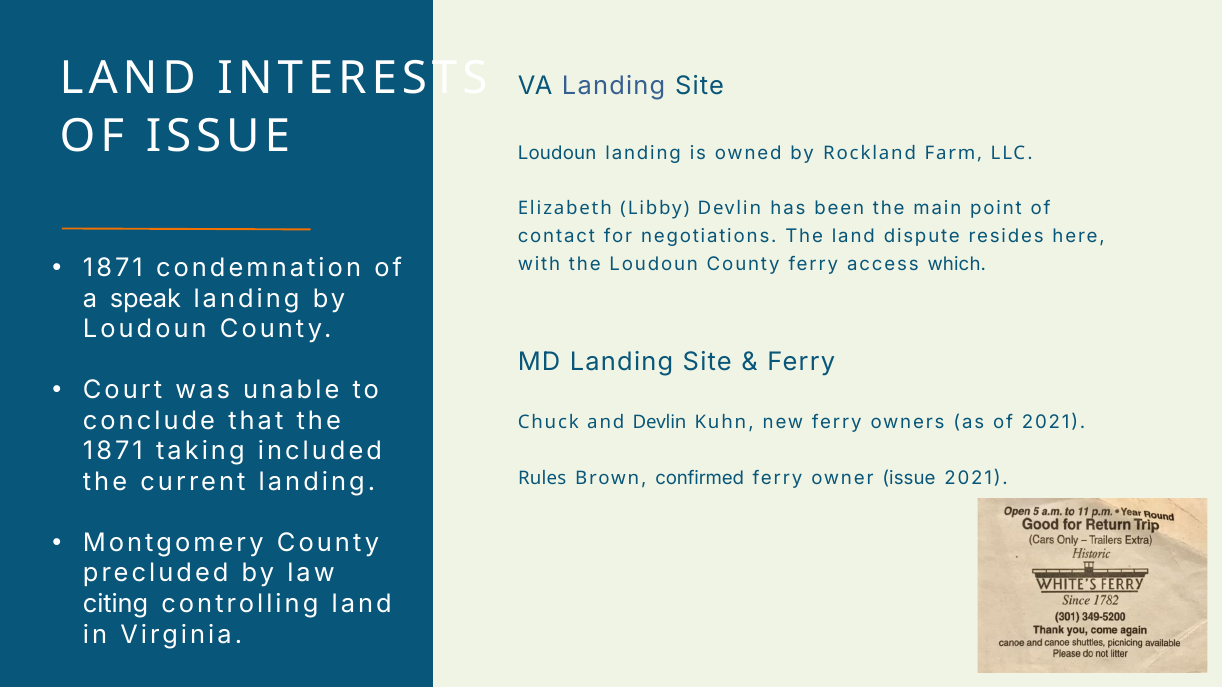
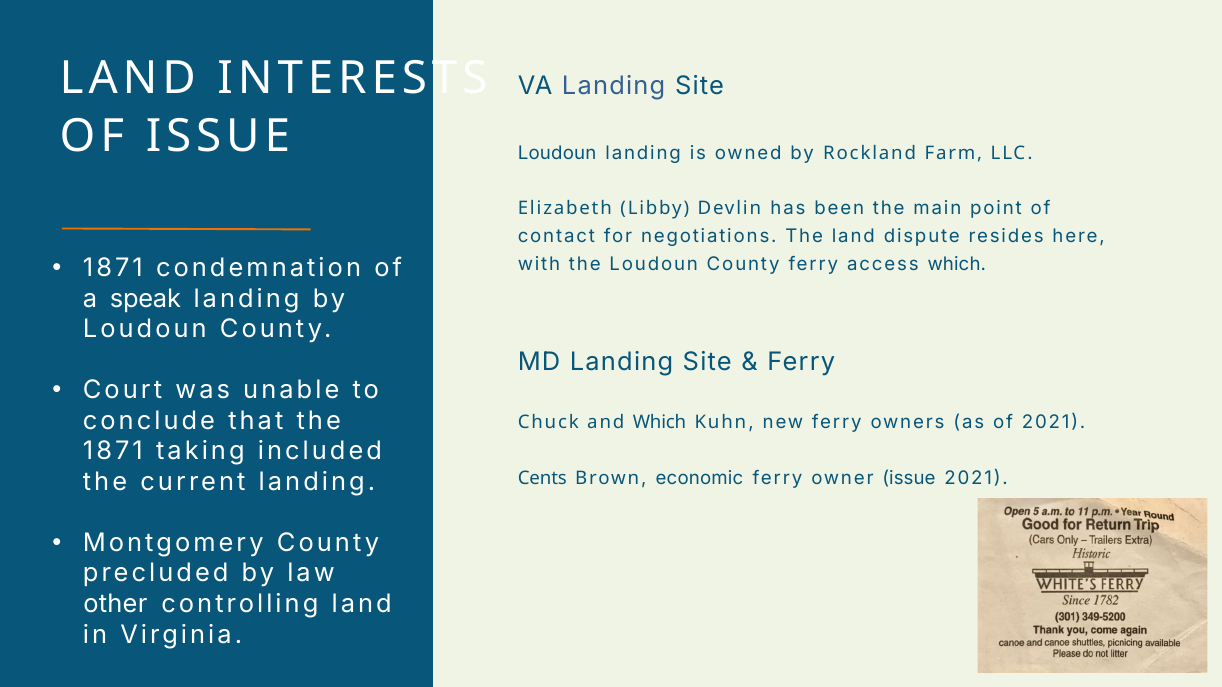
and Devlin: Devlin -> Which
Rules: Rules -> Cents
confirmed: confirmed -> economic
citing: citing -> other
